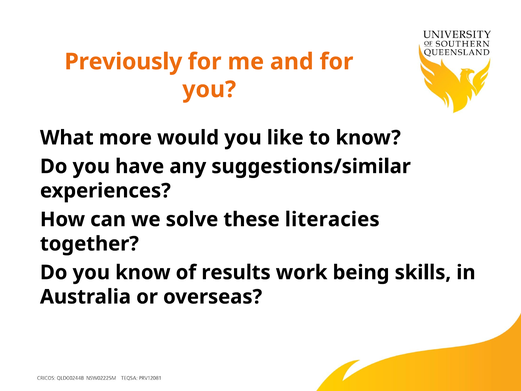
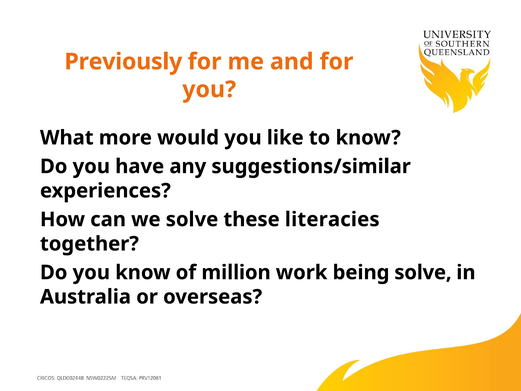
results: results -> million
being skills: skills -> solve
